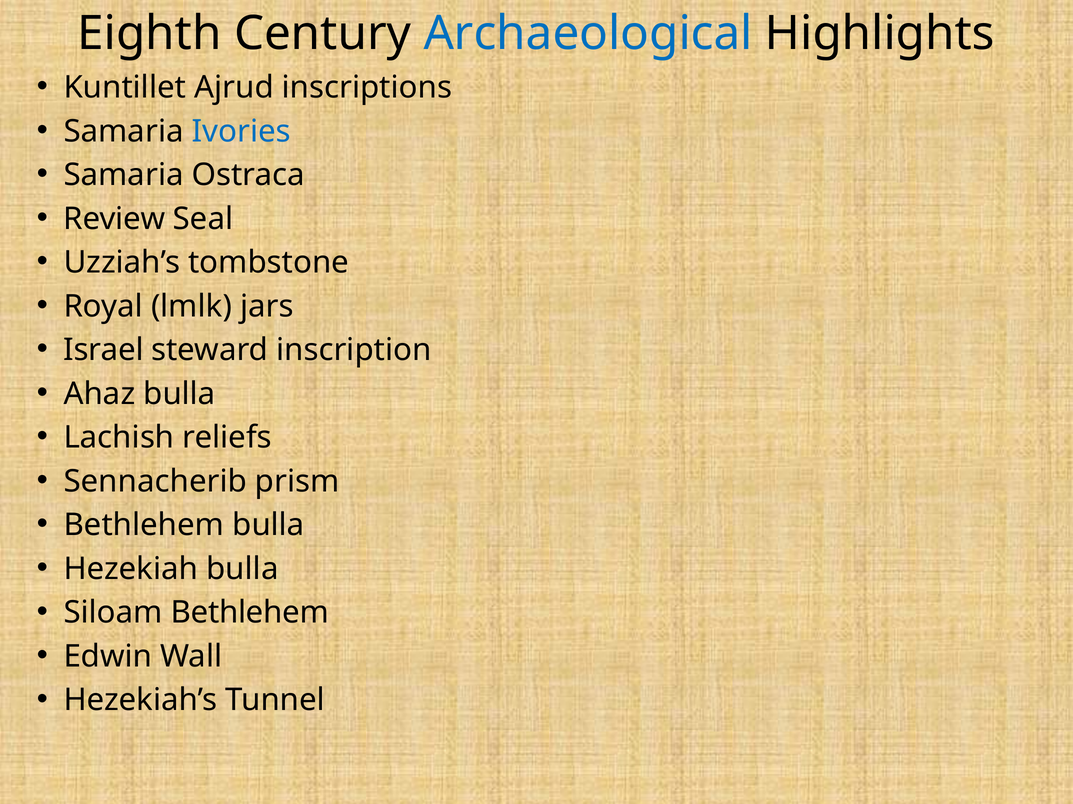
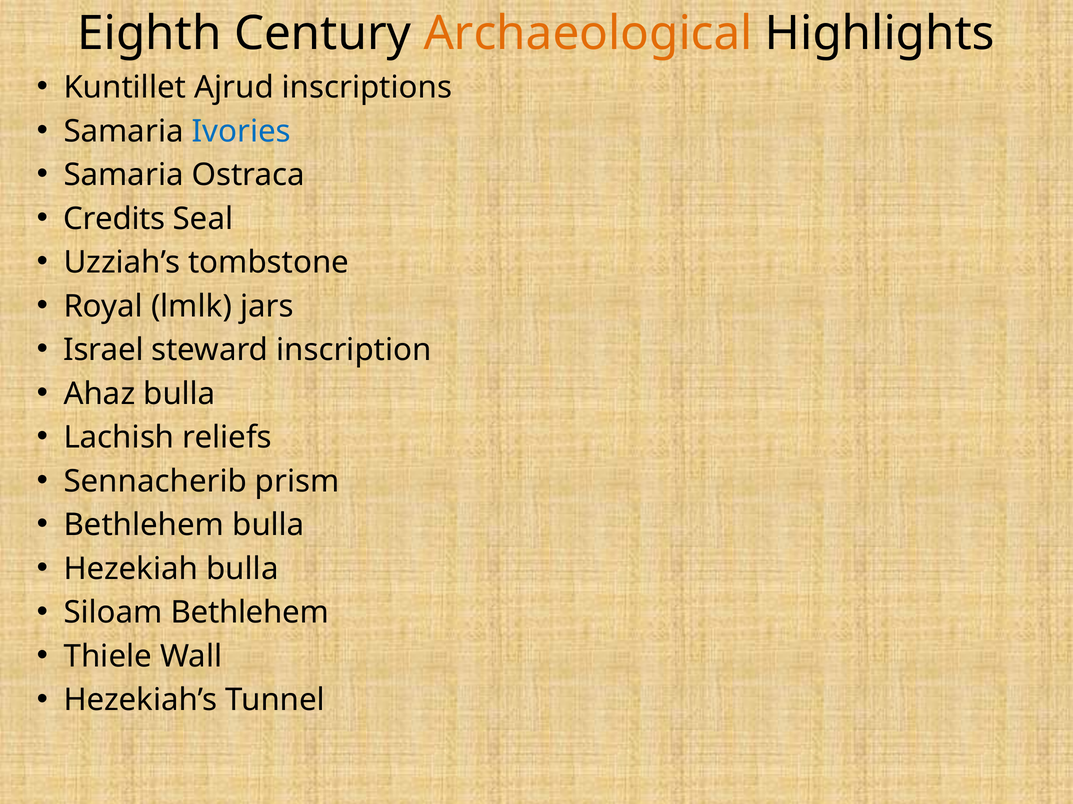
Archaeological colour: blue -> orange
Review: Review -> Credits
Edwin: Edwin -> Thiele
